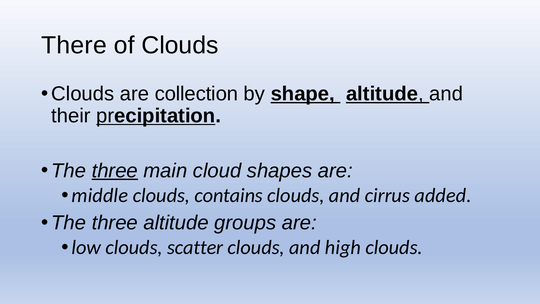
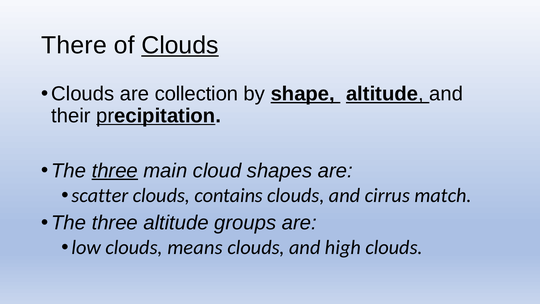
Clouds at (180, 45) underline: none -> present
middle: middle -> scatter
added: added -> match
scatter: scatter -> means
